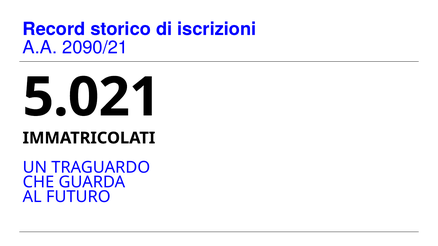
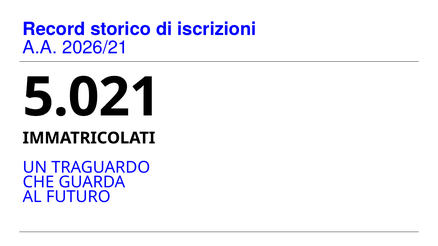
2090/21: 2090/21 -> 2026/21
